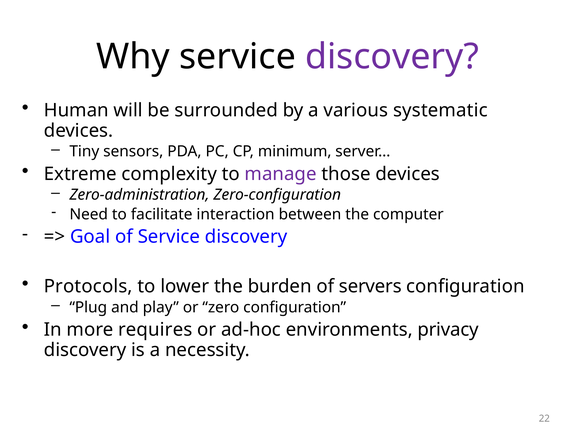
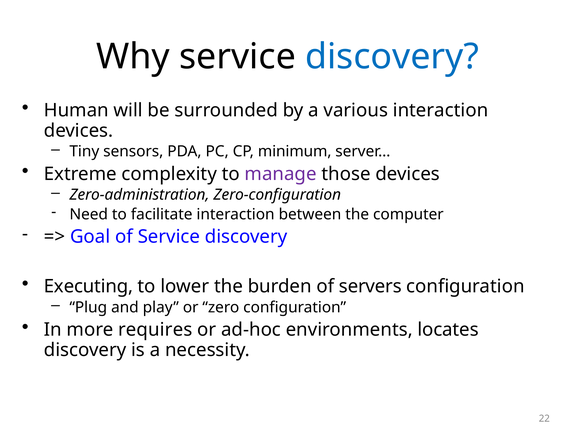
discovery at (392, 57) colour: purple -> blue
various systematic: systematic -> interaction
Protocols: Protocols -> Executing
privacy: privacy -> locates
